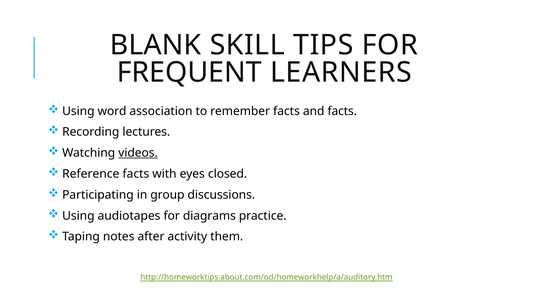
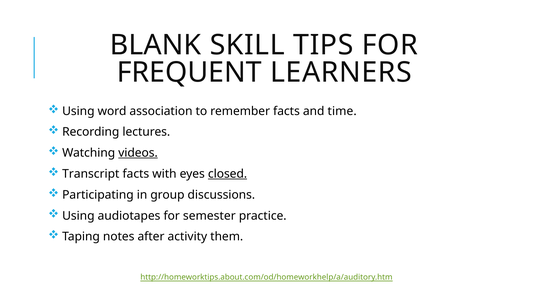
and facts: facts -> time
Reference: Reference -> Transcript
closed underline: none -> present
diagrams: diagrams -> semester
